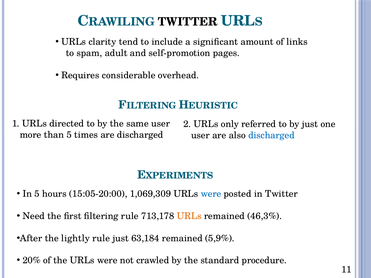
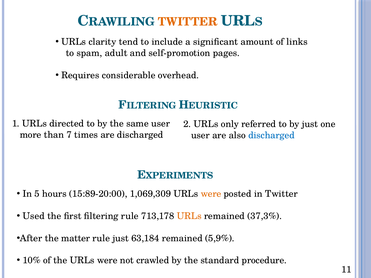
TWITTER at (188, 22) colour: black -> orange
than 5: 5 -> 7
15:05-20:00: 15:05-20:00 -> 15:89-20:00
were at (211, 194) colour: blue -> orange
Need: Need -> Used
46,3%: 46,3% -> 37,3%
lightly: lightly -> matter
20%: 20% -> 10%
